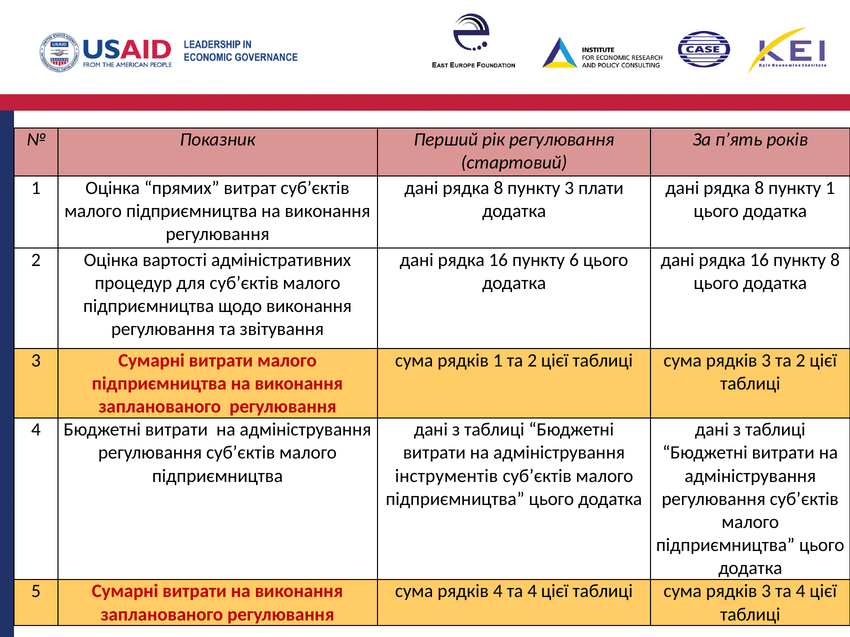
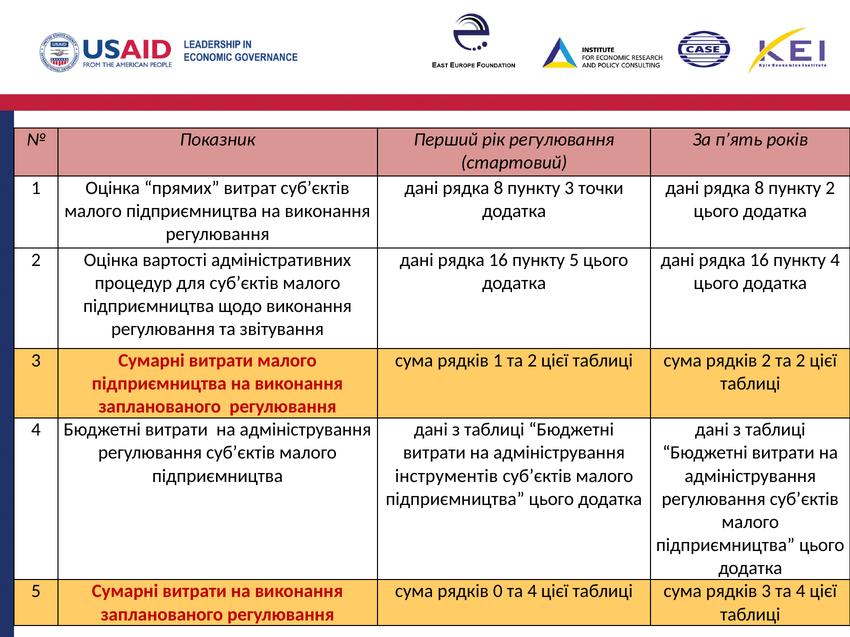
плати: плати -> точки
пункту 1: 1 -> 2
пункту 6: 6 -> 5
пункту 8: 8 -> 4
3 at (766, 361): 3 -> 2
рядків 4: 4 -> 0
